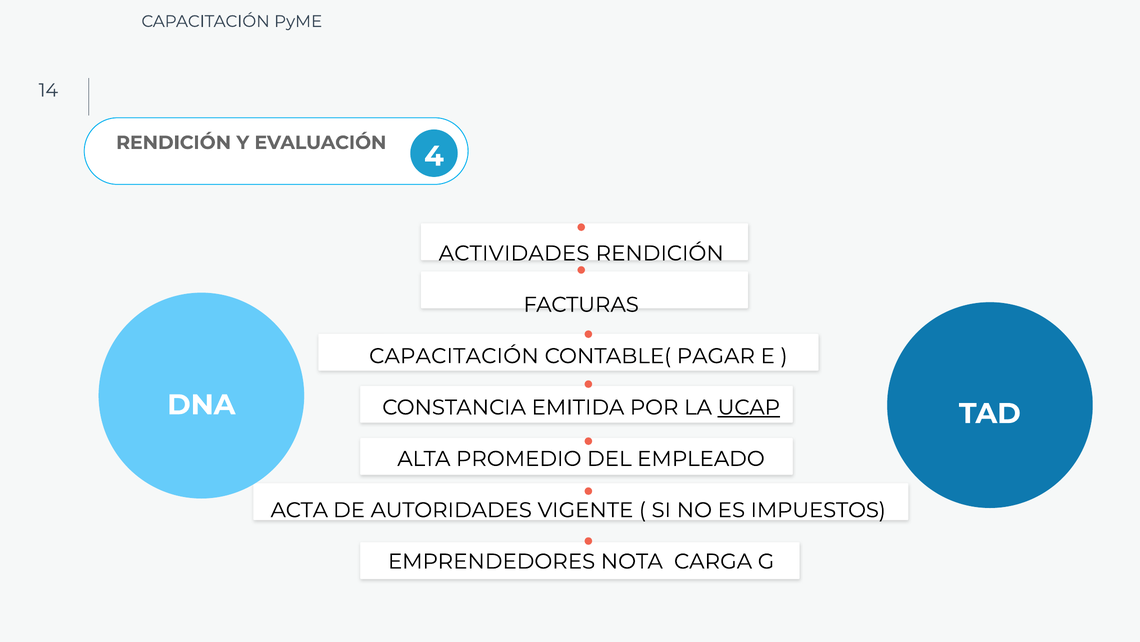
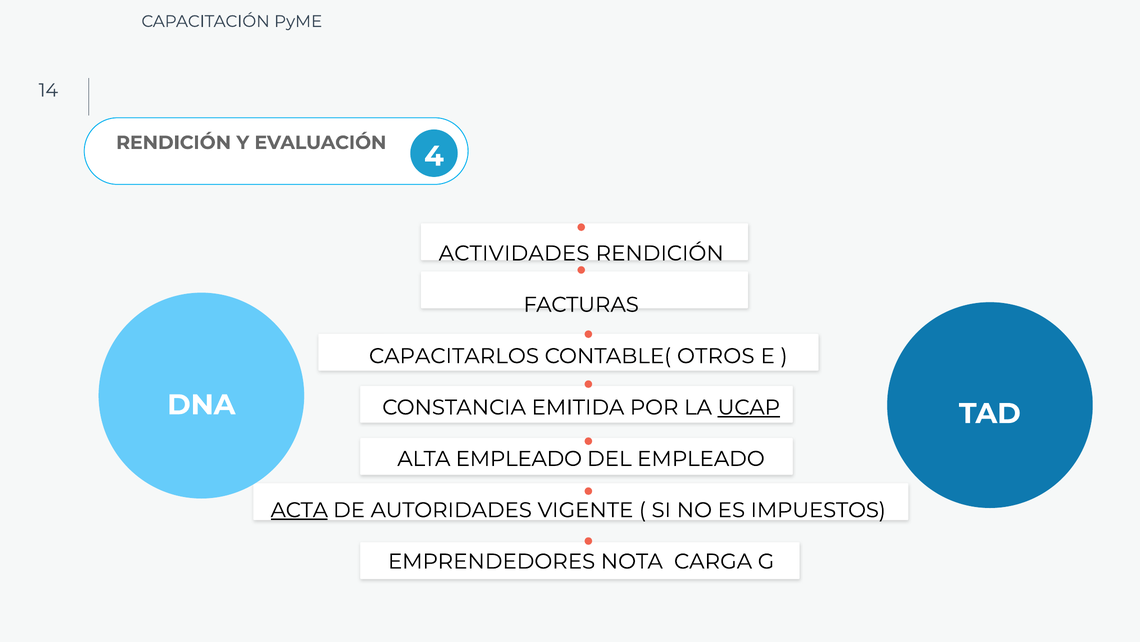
CAPACITACIÓN at (454, 356): CAPACITACIÓN -> CAPACITARLOS
PAGAR: PAGAR -> OTROS
ALTA PROMEDIO: PROMEDIO -> EMPLEADO
ACTA underline: none -> present
